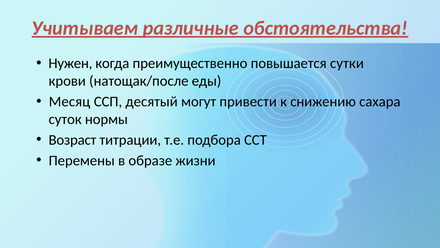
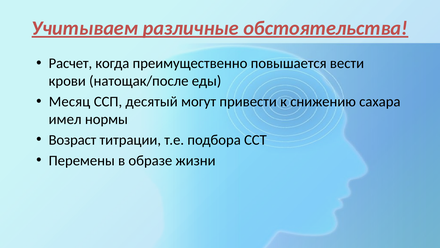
Нужен: Нужен -> Расчет
сутки: сутки -> вести
суток: суток -> имел
